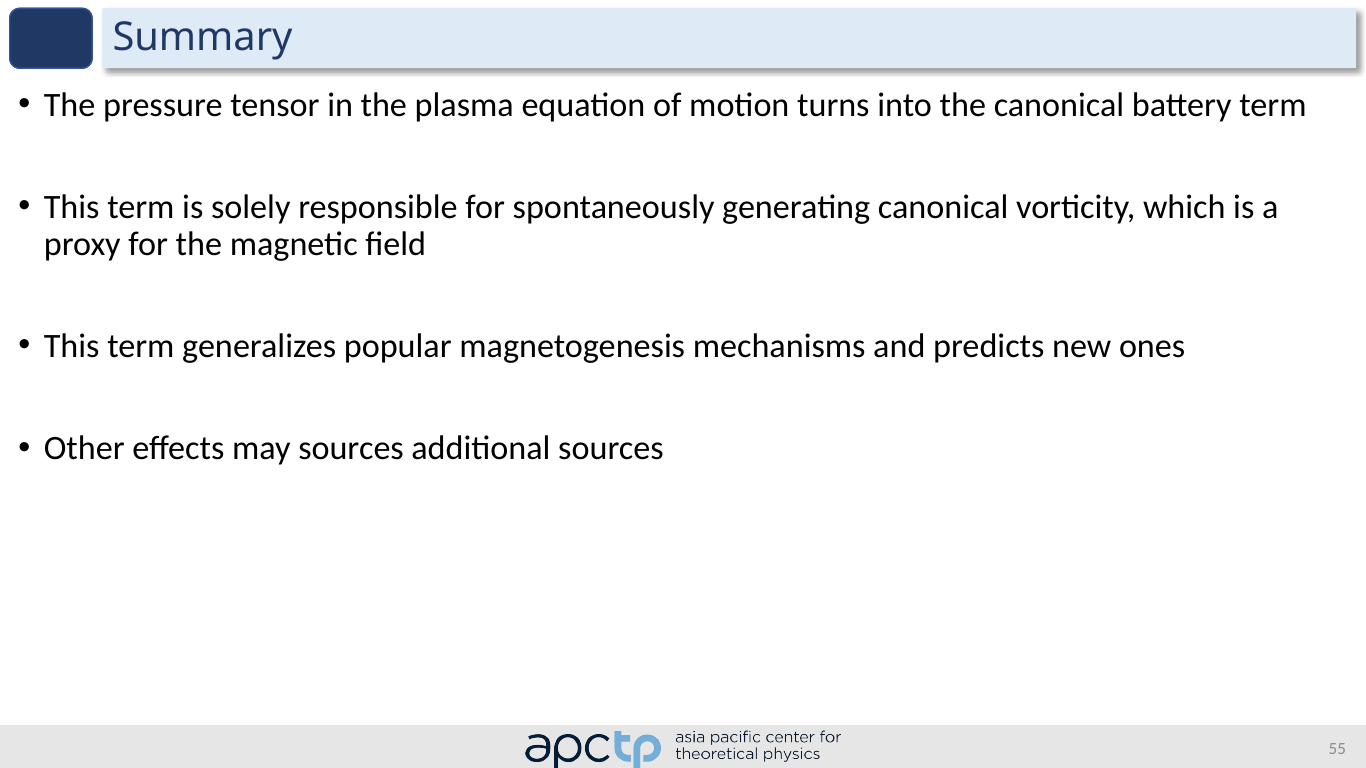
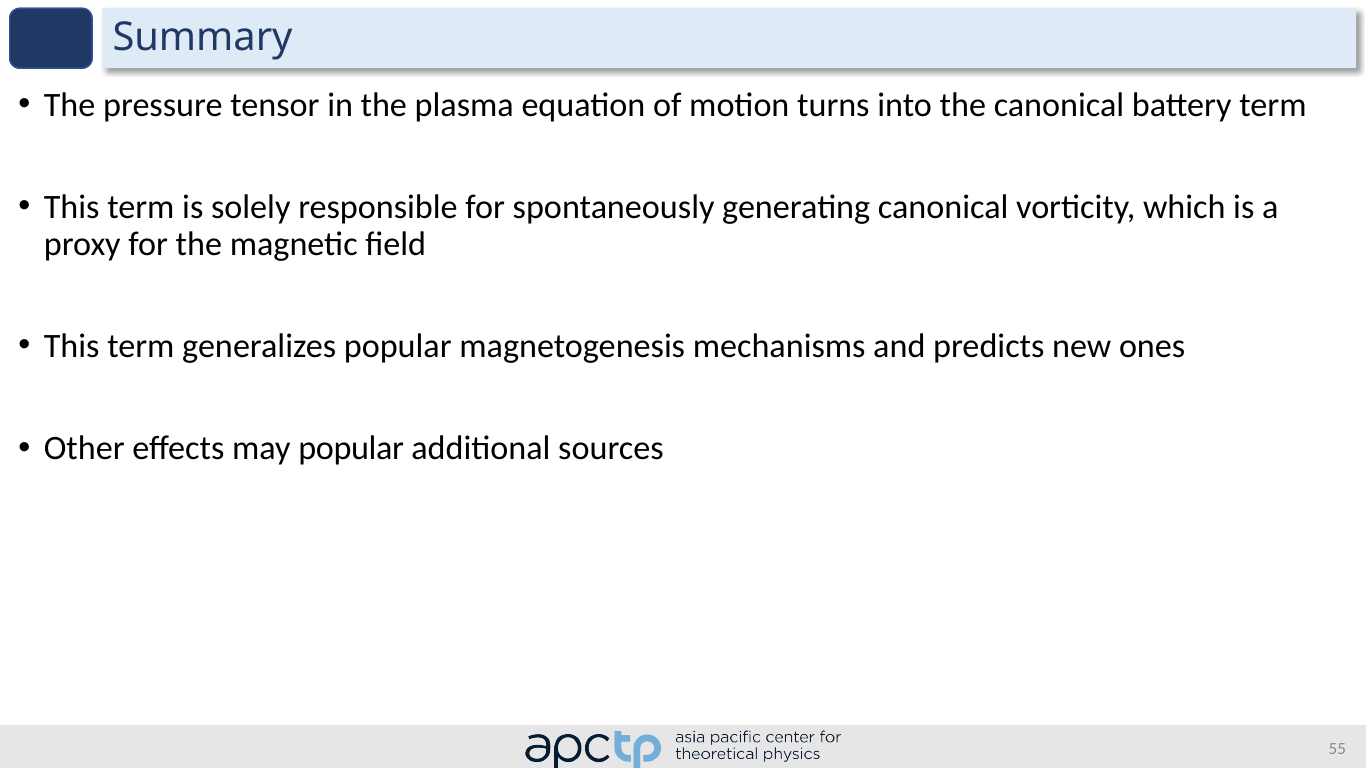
may sources: sources -> popular
